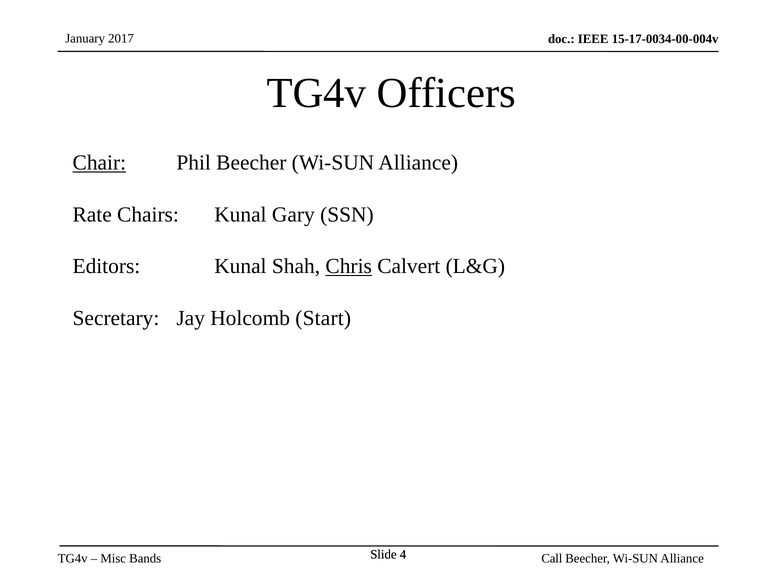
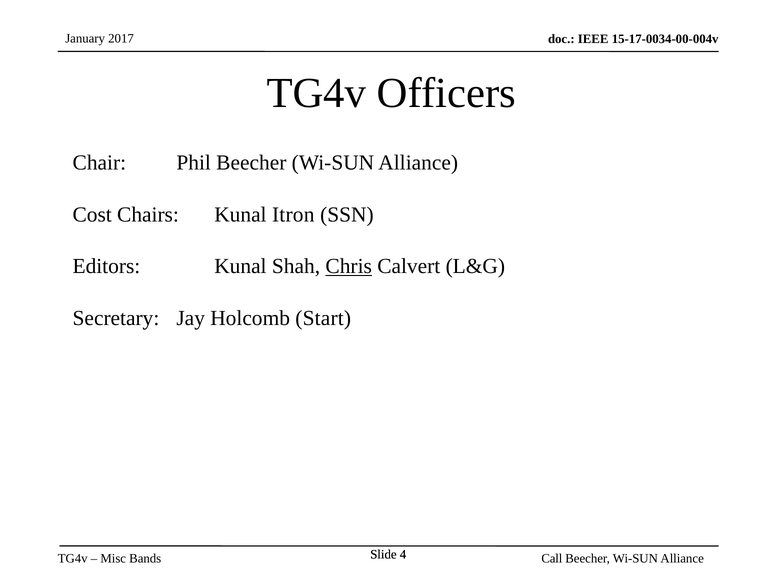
Chair underline: present -> none
Rate: Rate -> Cost
Gary: Gary -> Itron
